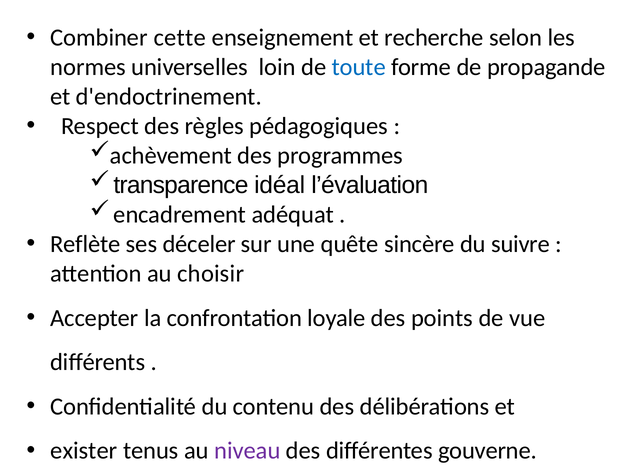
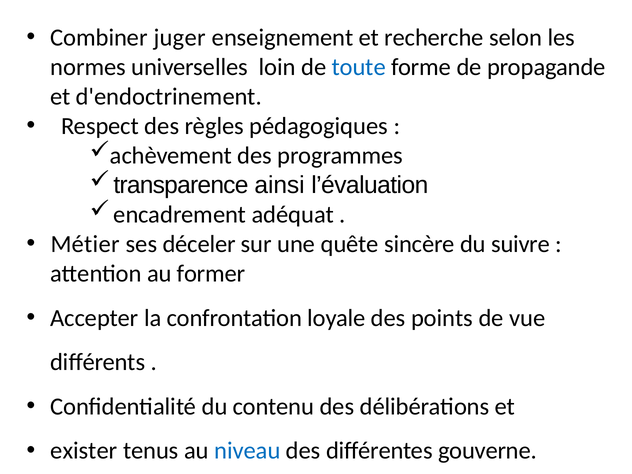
cette: cette -> juger
idéal: idéal -> ainsi
Reflète: Reflète -> Métier
choisir: choisir -> former
niveau colour: purple -> blue
